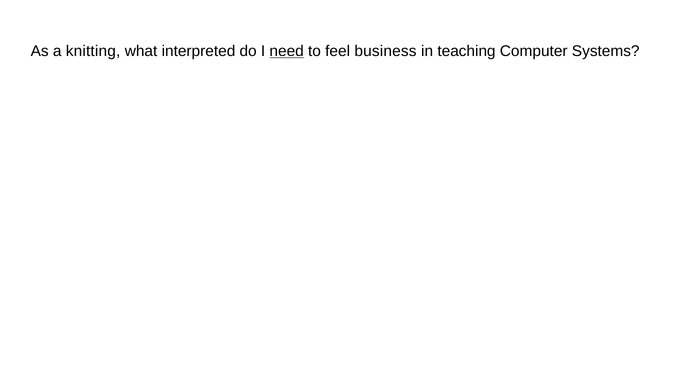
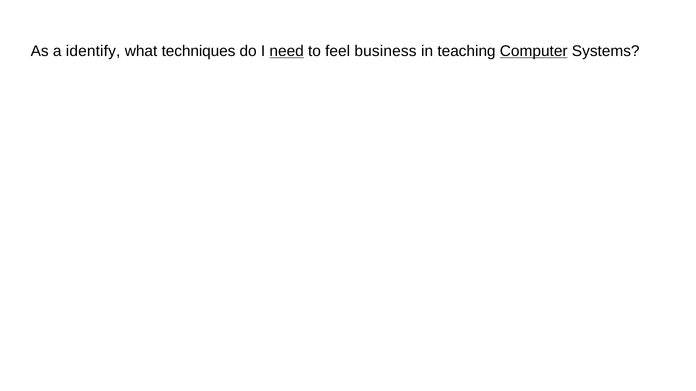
knitting: knitting -> identify
interpreted: interpreted -> techniques
Computer underline: none -> present
